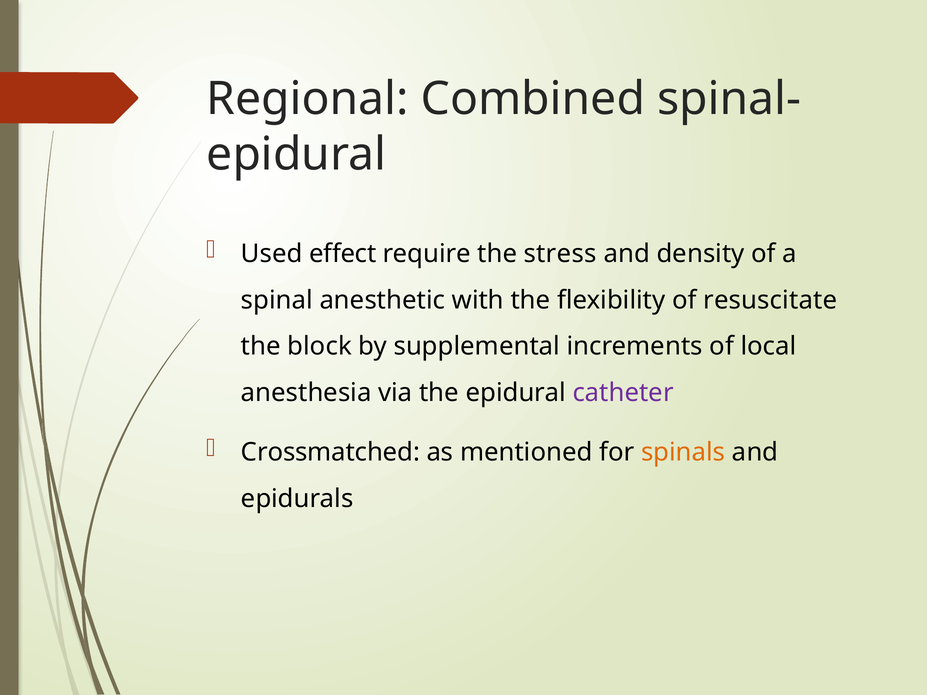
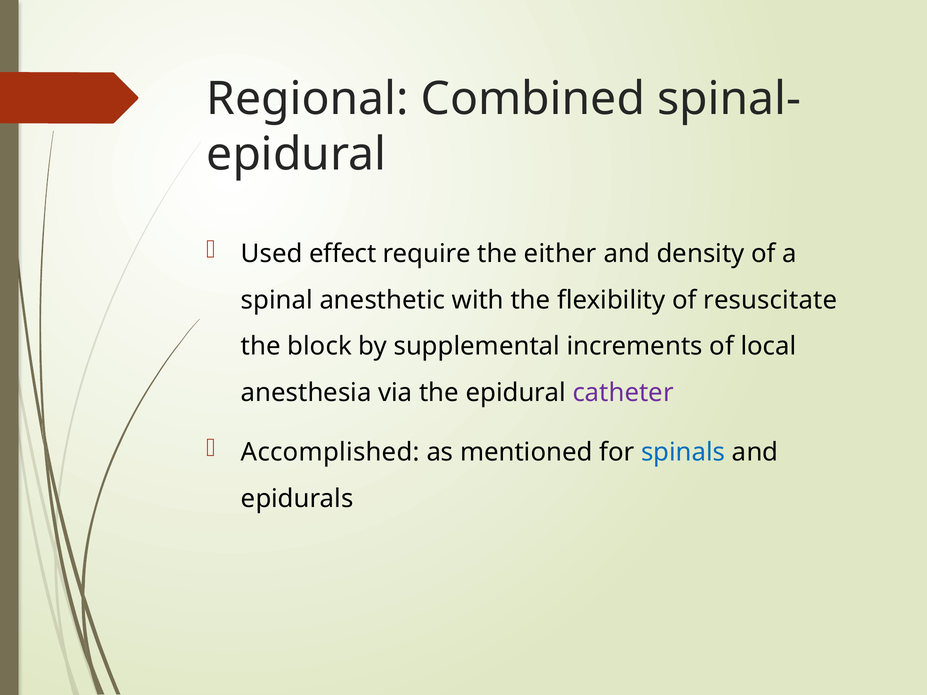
stress: stress -> either
Crossmatched: Crossmatched -> Accomplished
spinals colour: orange -> blue
